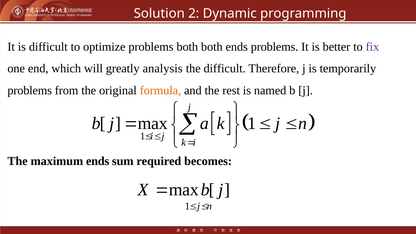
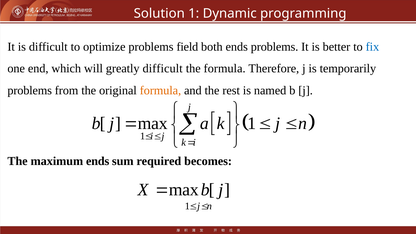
Solution 2: 2 -> 1
problems both: both -> field
fix colour: purple -> blue
greatly analysis: analysis -> difficult
the difficult: difficult -> formula
